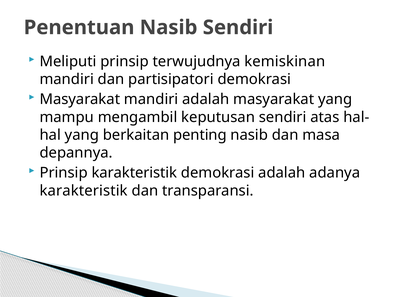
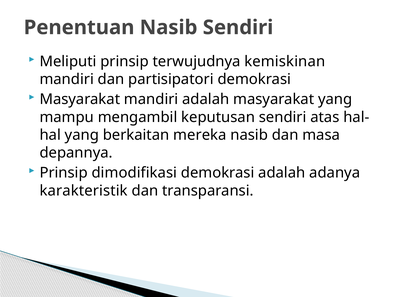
penting: penting -> mereka
Prinsip karakteristik: karakteristik -> dimodifikasi
